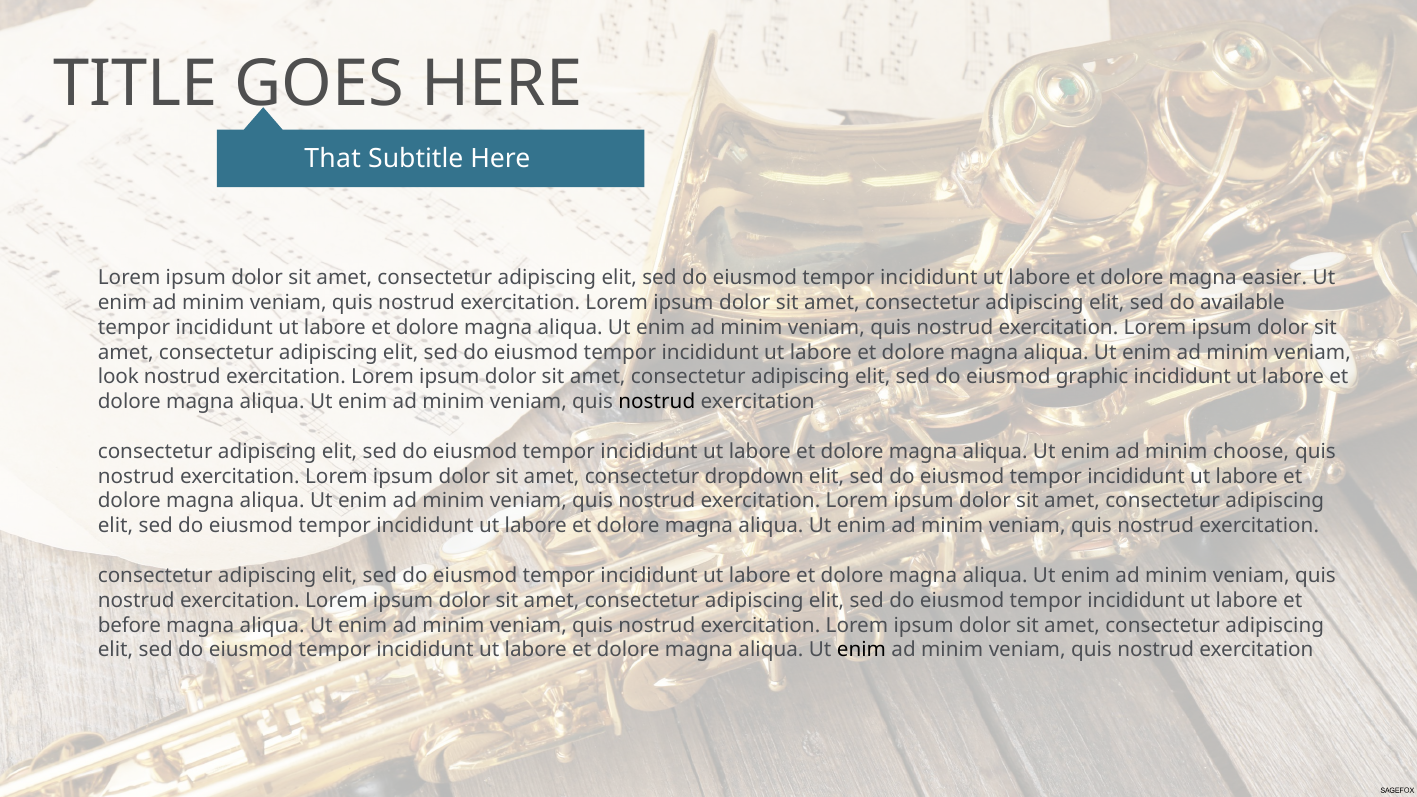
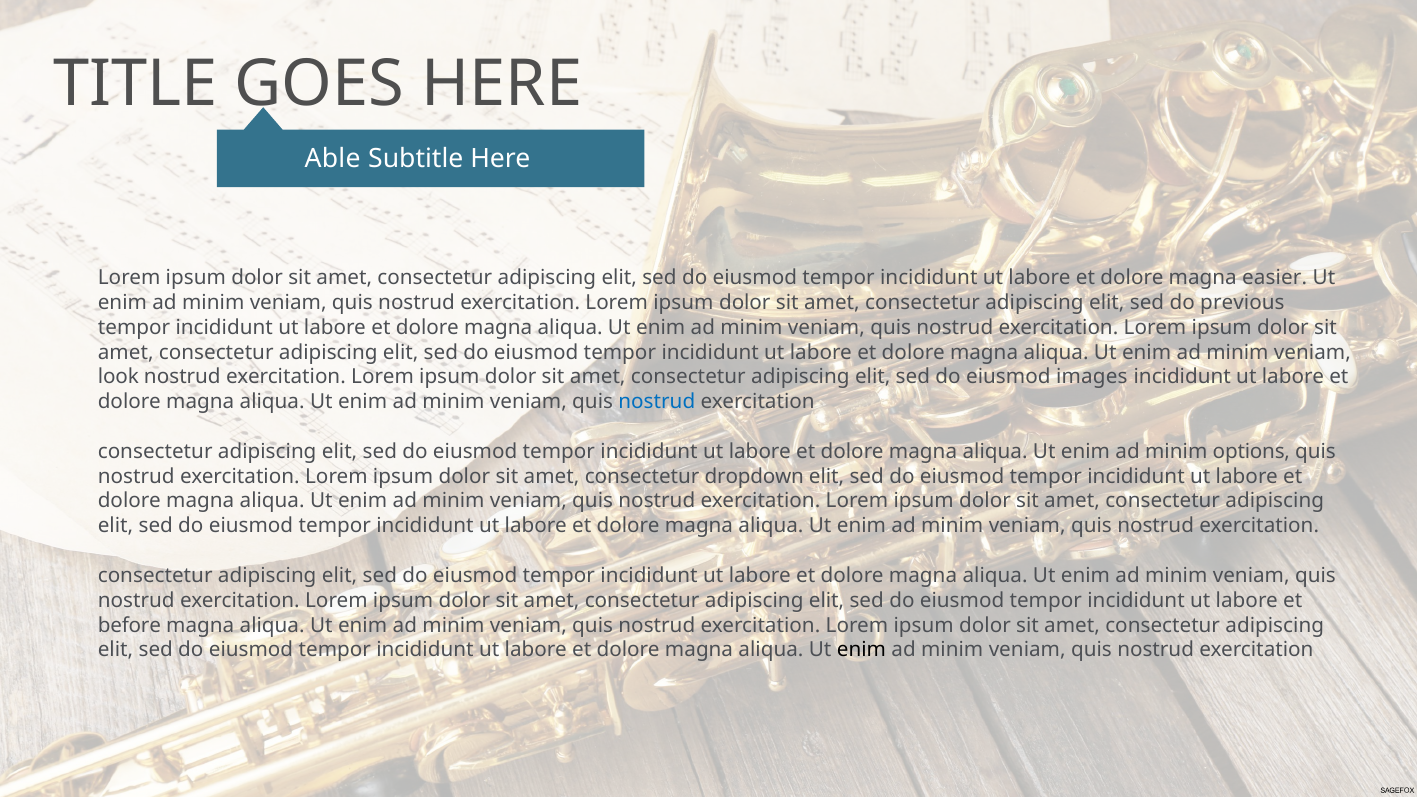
That: That -> Able
available: available -> previous
graphic: graphic -> images
nostrud at (657, 402) colour: black -> blue
choose: choose -> options
